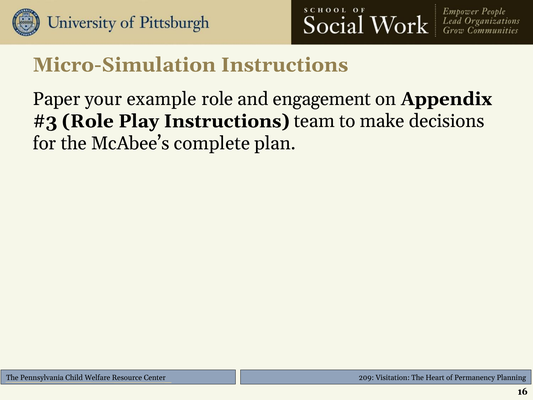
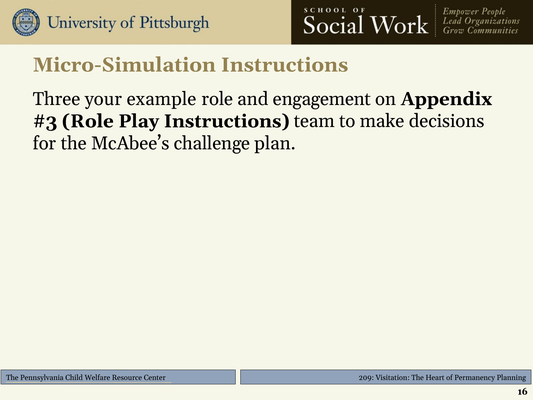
Paper: Paper -> Three
complete: complete -> challenge
